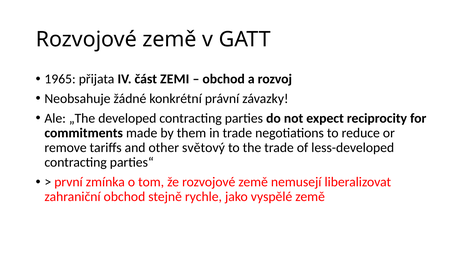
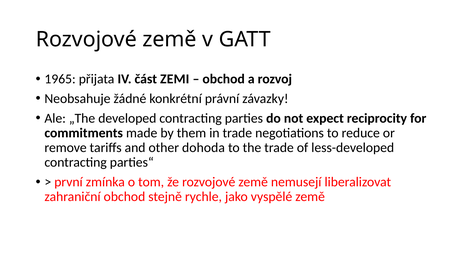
světový: světový -> dohoda
